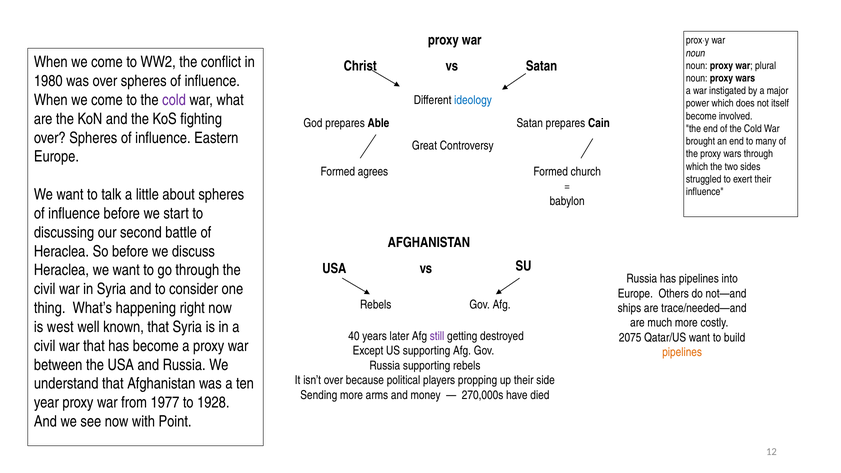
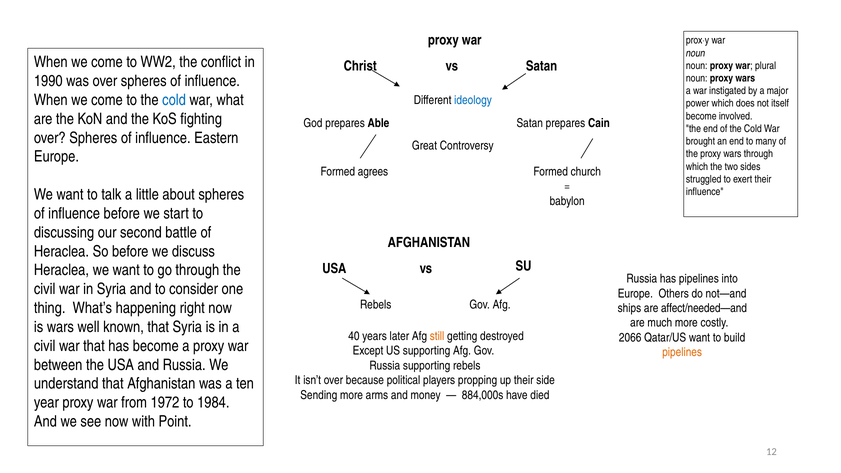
1980: 1980 -> 1990
cold at (174, 100) colour: purple -> blue
trace/needed—and: trace/needed—and -> affect/needed—and
is west: west -> wars
still colour: purple -> orange
2075: 2075 -> 2066
270,000s: 270,000s -> 884,000s
1977: 1977 -> 1972
1928: 1928 -> 1984
